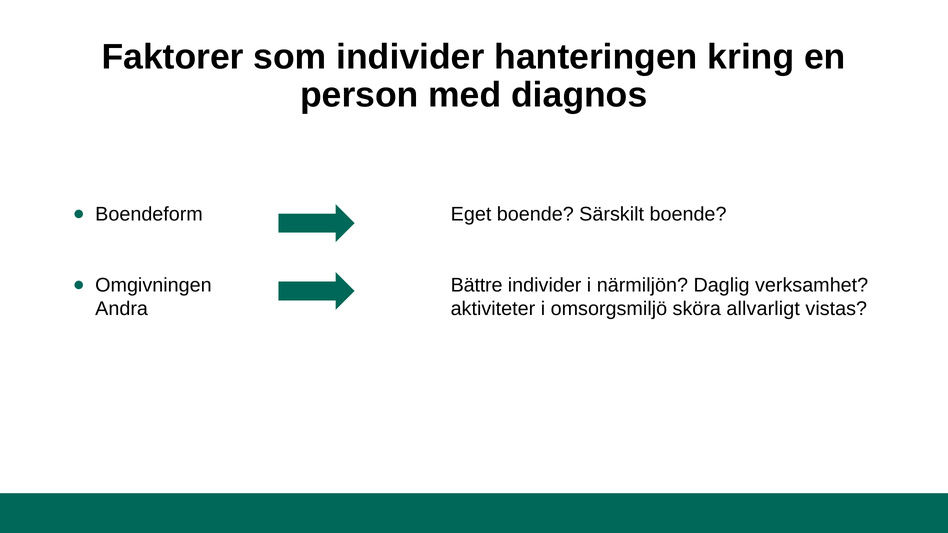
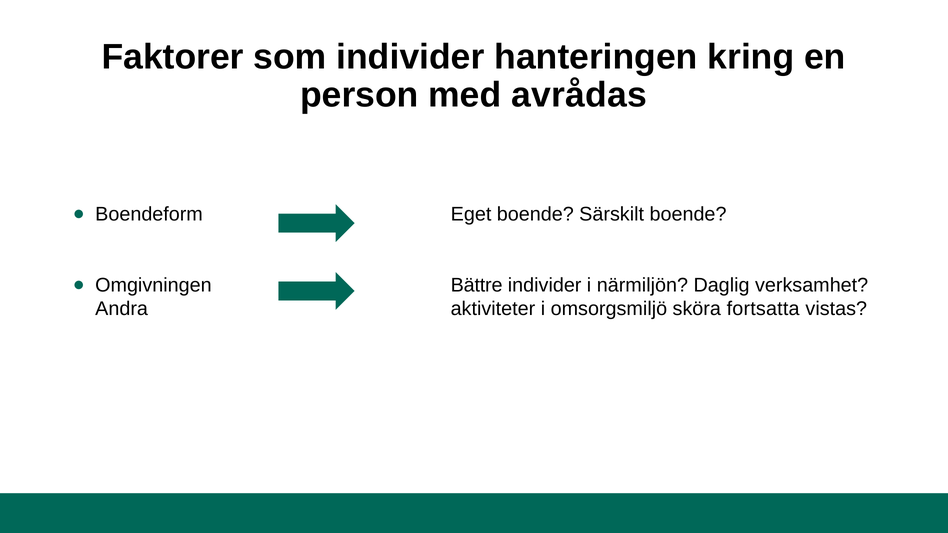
diagnos: diagnos -> avrådas
allvarligt: allvarligt -> fortsatta
